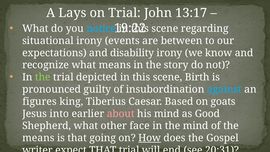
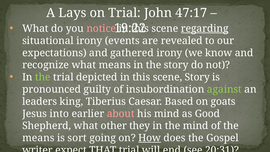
13:17: 13:17 -> 47:17
notice colour: light blue -> pink
regarding underline: none -> present
between: between -> revealed
disability: disability -> gathered
scene Birth: Birth -> Story
against colour: light blue -> light green
figures: figures -> leaders
face: face -> they
is that: that -> sort
